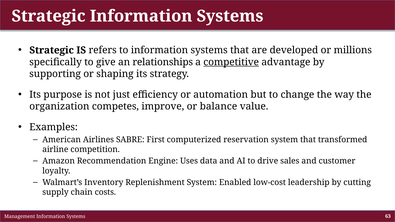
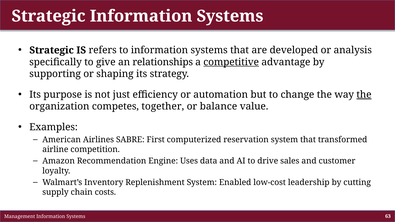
millions: millions -> analysis
the at (364, 95) underline: none -> present
improve: improve -> together
